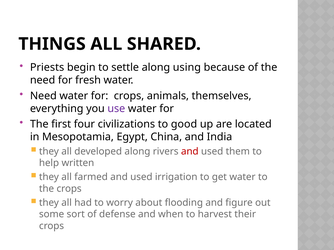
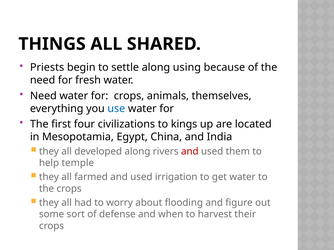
use colour: purple -> blue
good: good -> kings
written: written -> temple
